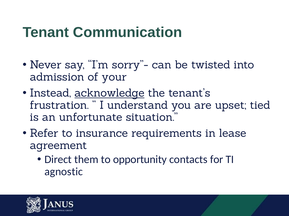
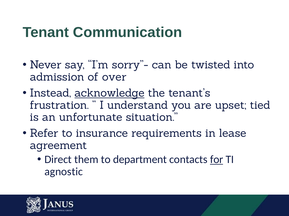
your: your -> over
opportunity: opportunity -> department
for underline: none -> present
